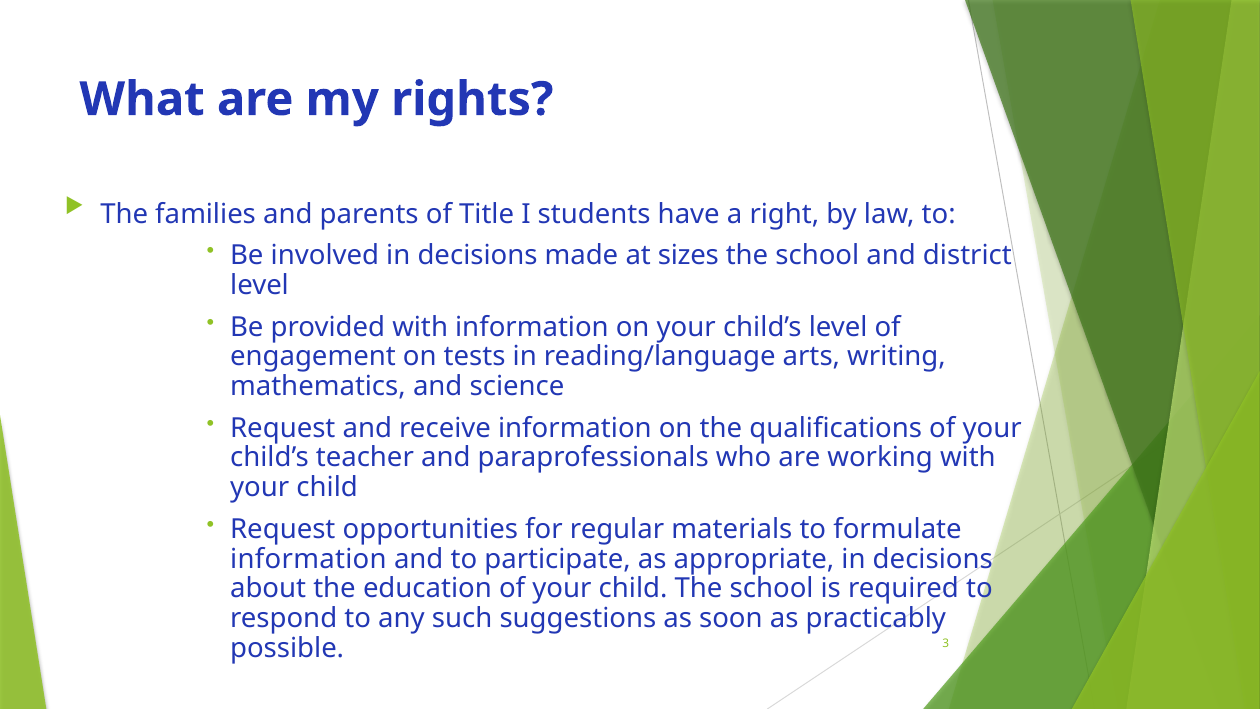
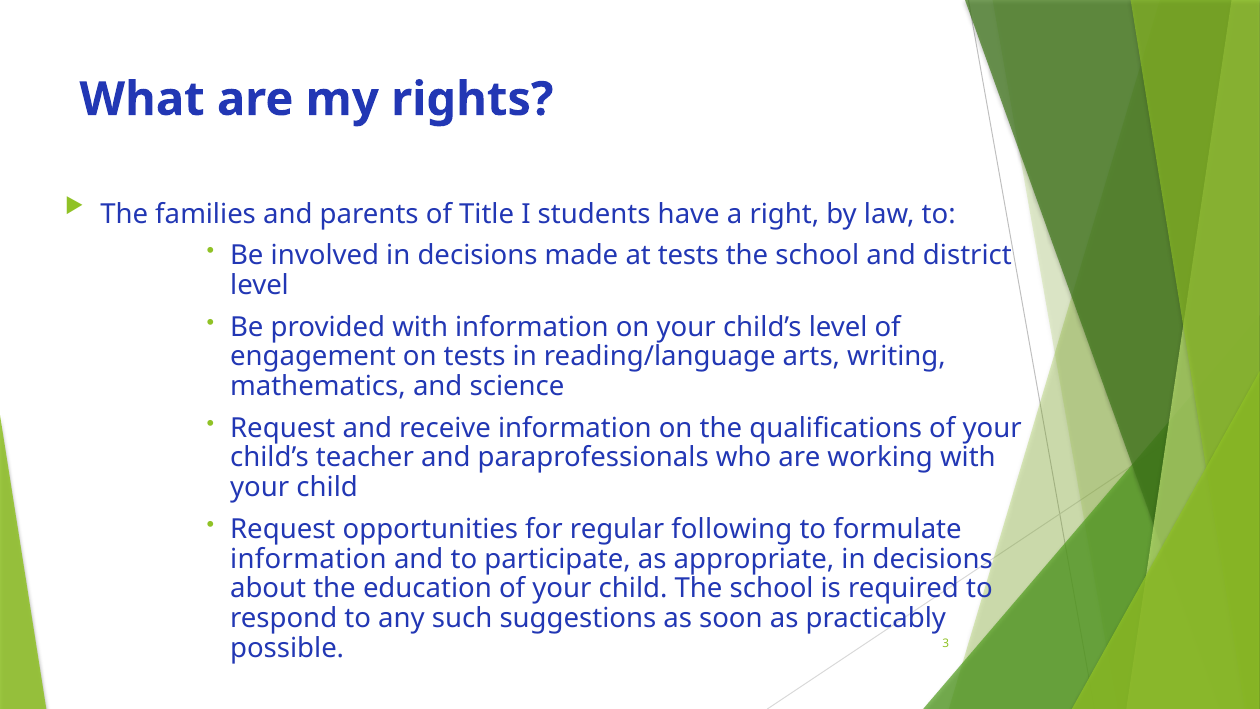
at sizes: sizes -> tests
materials: materials -> following
